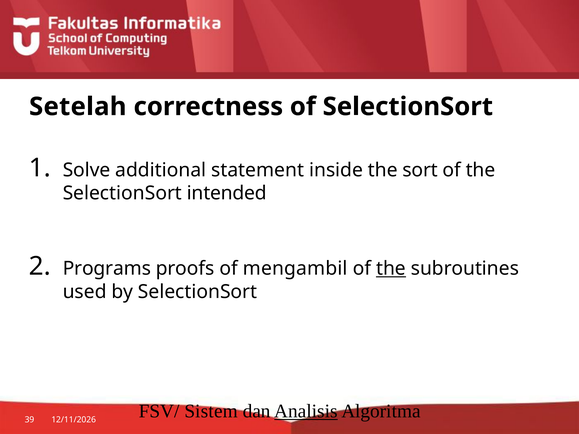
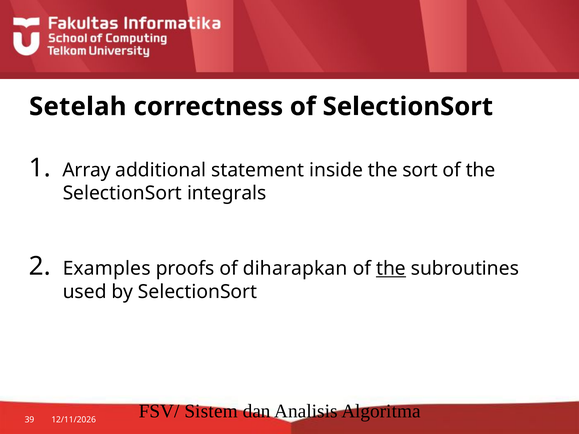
Solve: Solve -> Array
intended: intended -> integrals
Programs: Programs -> Examples
mengambil: mengambil -> diharapkan
Analisis underline: present -> none
